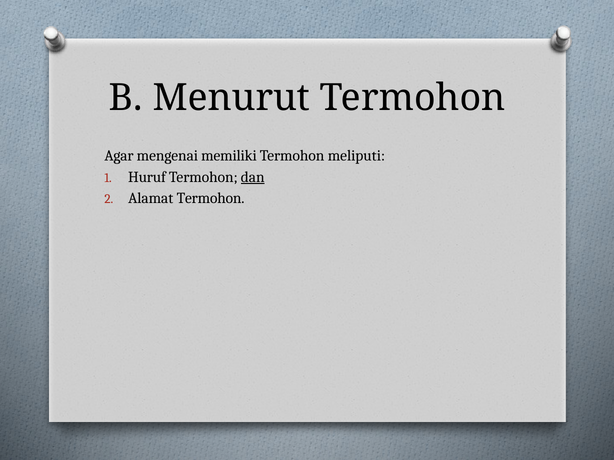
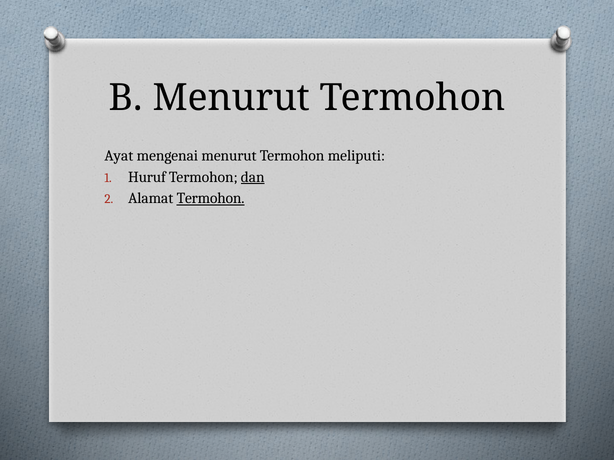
Agar: Agar -> Ayat
mengenai memiliki: memiliki -> menurut
Termohon at (211, 199) underline: none -> present
